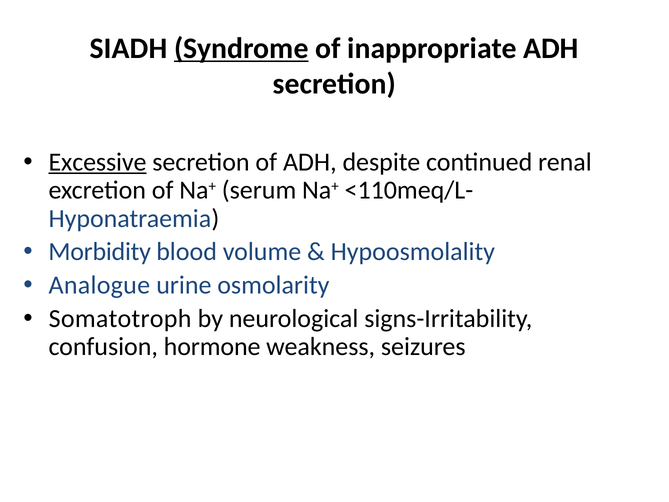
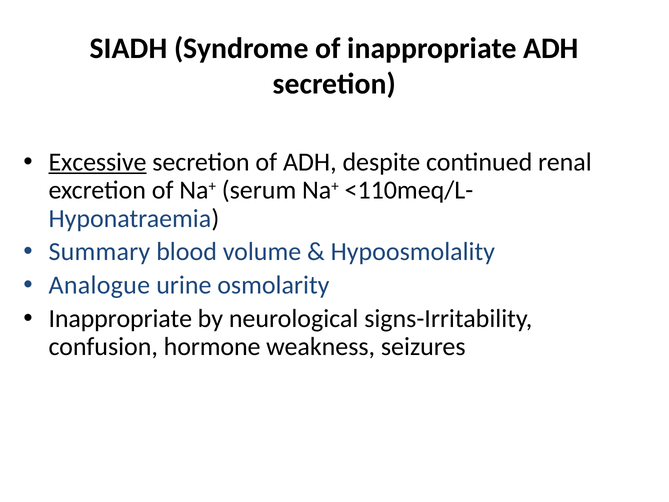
Syndrome underline: present -> none
Morbidity: Morbidity -> Summary
Somatotroph at (120, 318): Somatotroph -> Inappropriate
